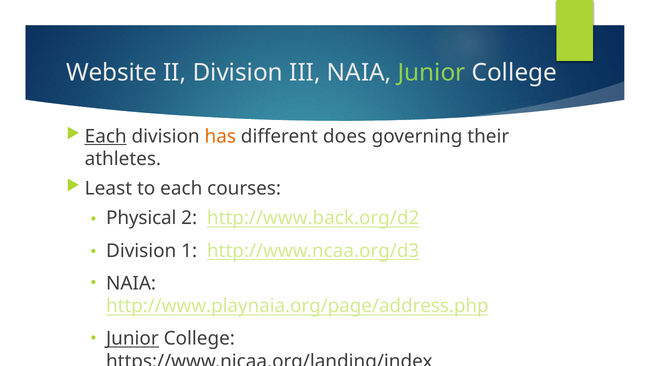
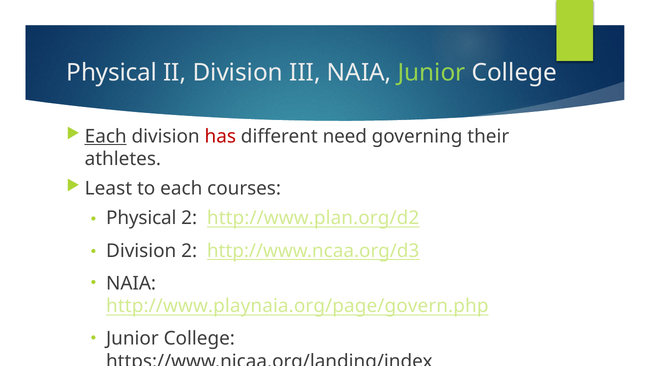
Website at (112, 72): Website -> Physical
has colour: orange -> red
does: does -> need
http://www.back.org/d2: http://www.back.org/d2 -> http://www.plan.org/d2
Division 1: 1 -> 2
http://www.playnaia.org/page/address.php: http://www.playnaia.org/page/address.php -> http://www.playnaia.org/page/govern.php
Junior at (132, 338) underline: present -> none
